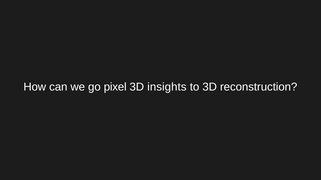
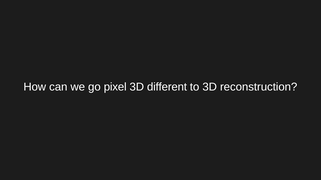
insights: insights -> different
